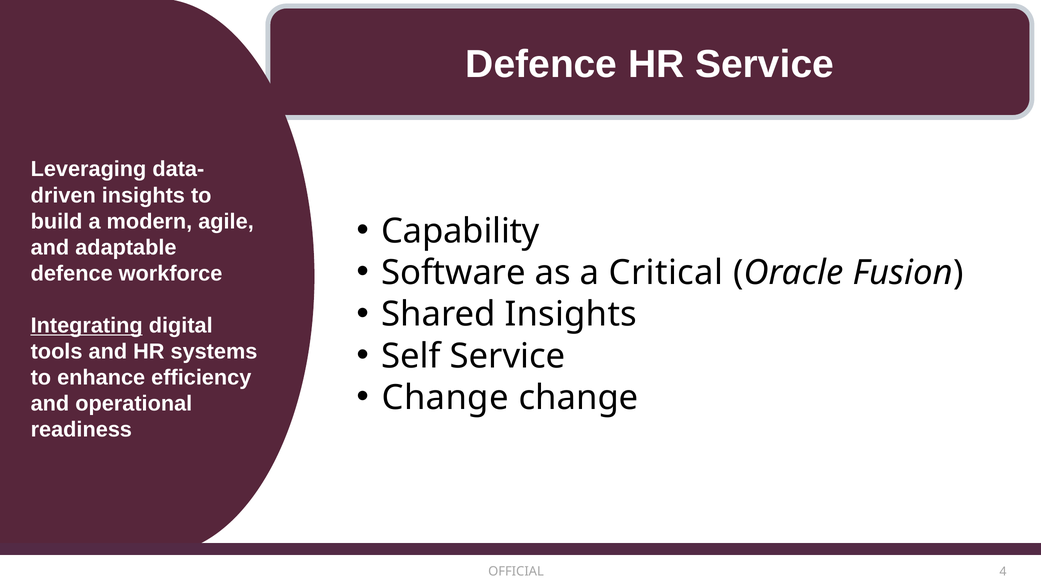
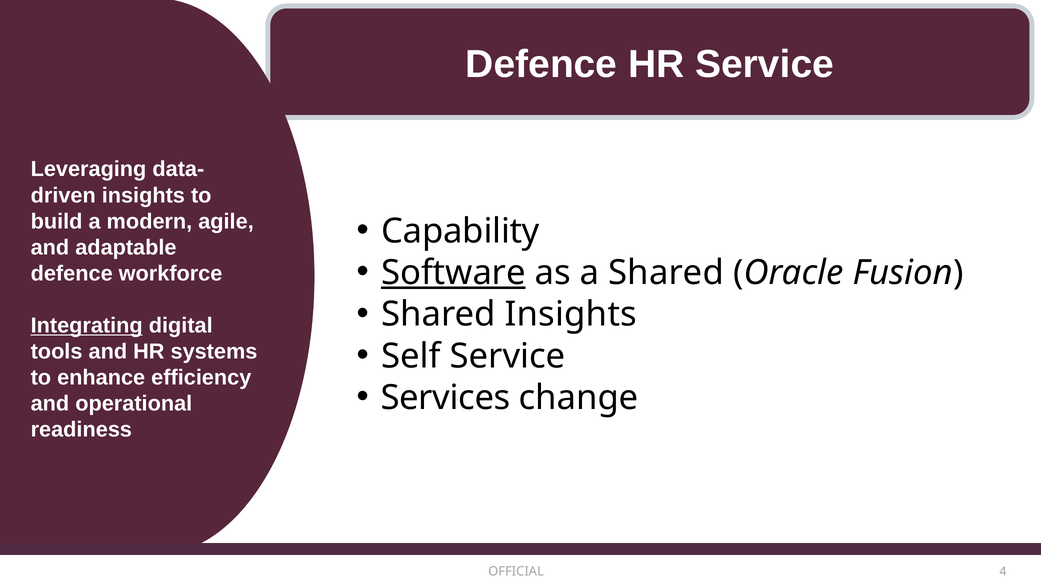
Software underline: none -> present
a Critical: Critical -> Shared
Change at (445, 398): Change -> Services
